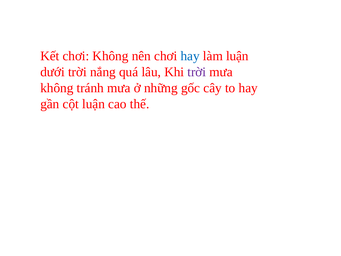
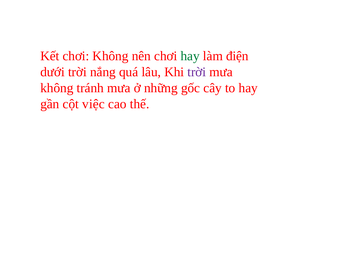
hay at (190, 56) colour: blue -> green
làm luận: luận -> điện
cột luận: luận -> việc
